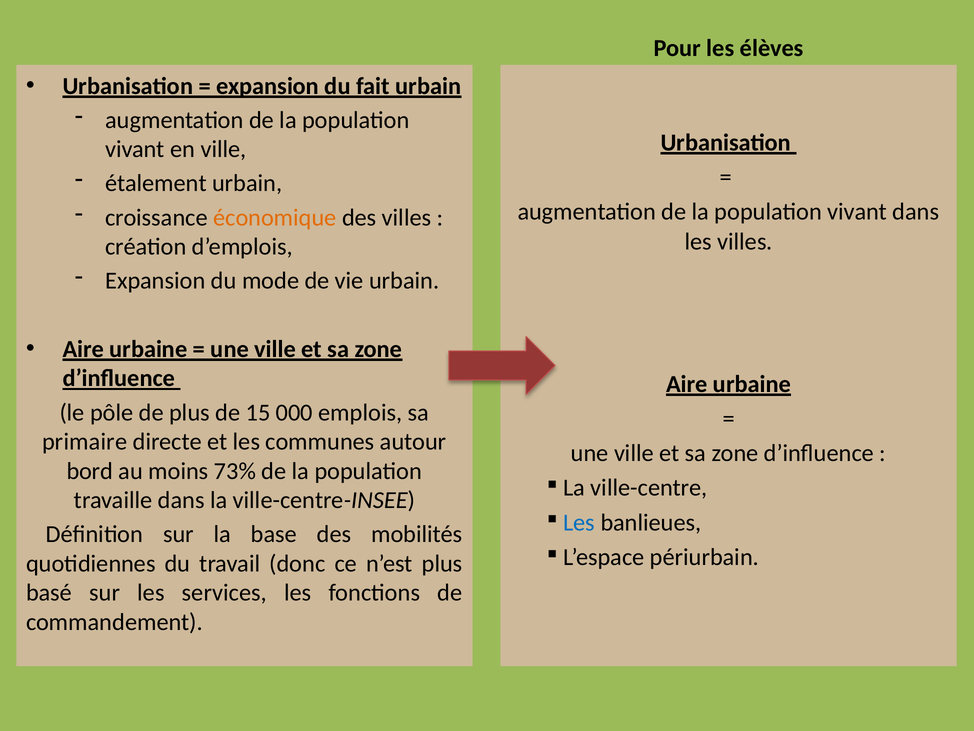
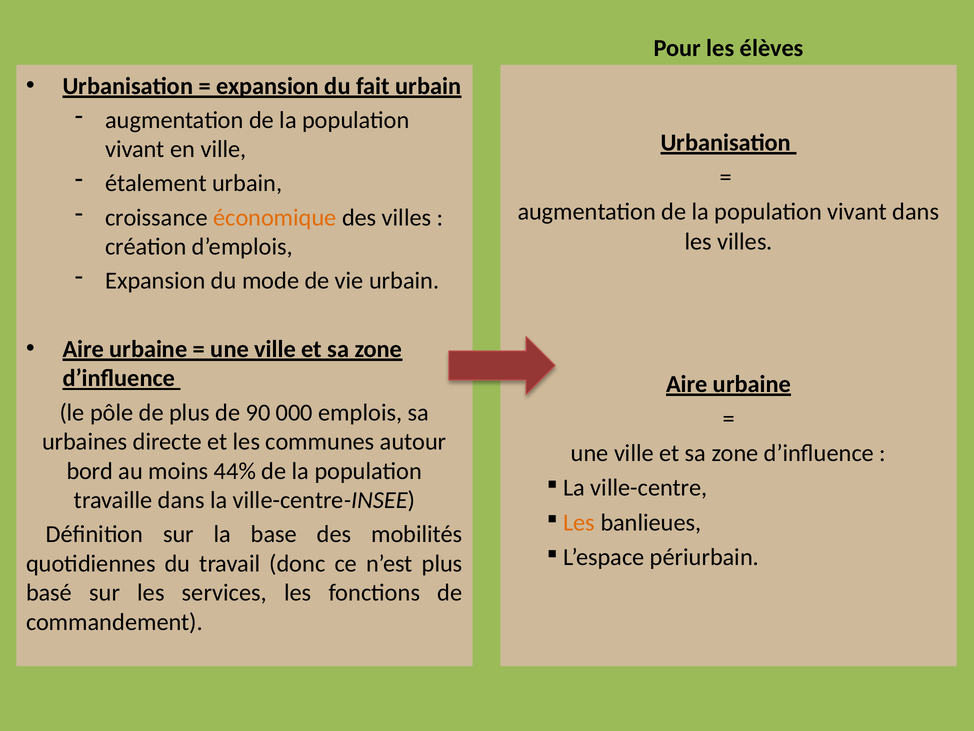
15: 15 -> 90
primaire: primaire -> urbaines
73%: 73% -> 44%
Les at (579, 522) colour: blue -> orange
